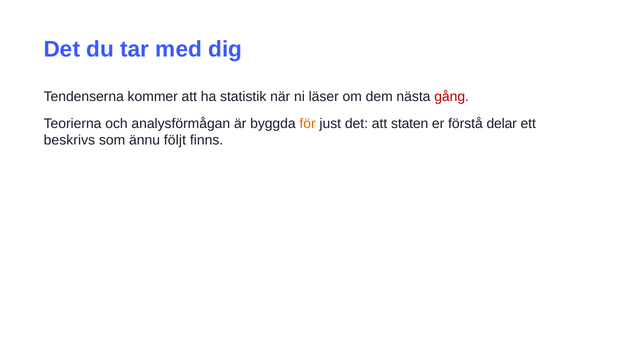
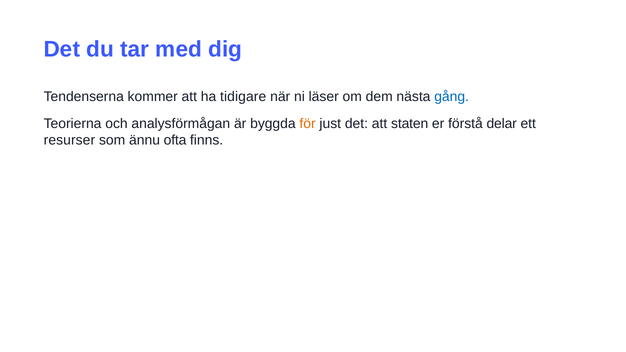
statistik: statistik -> tidigare
gång colour: red -> blue
beskrivs: beskrivs -> resurser
följt: följt -> ofta
